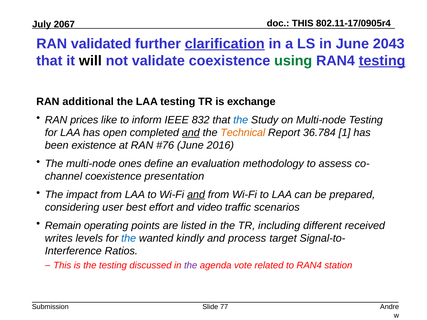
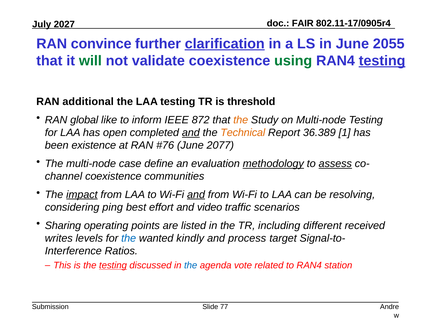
THIS at (303, 23): THIS -> FAIR
2067: 2067 -> 2027
validated: validated -> convince
2043: 2043 -> 2055
will colour: black -> green
exchange: exchange -> threshold
prices: prices -> global
832: 832 -> 872
the at (241, 120) colour: blue -> orange
36.784: 36.784 -> 36.389
2016: 2016 -> 2077
ones: ones -> case
methodology underline: none -> present
assess underline: none -> present
presentation: presentation -> communities
impact underline: none -> present
prepared: prepared -> resolving
user: user -> ping
Remain: Remain -> Sharing
testing at (113, 266) underline: none -> present
the at (191, 266) colour: purple -> blue
